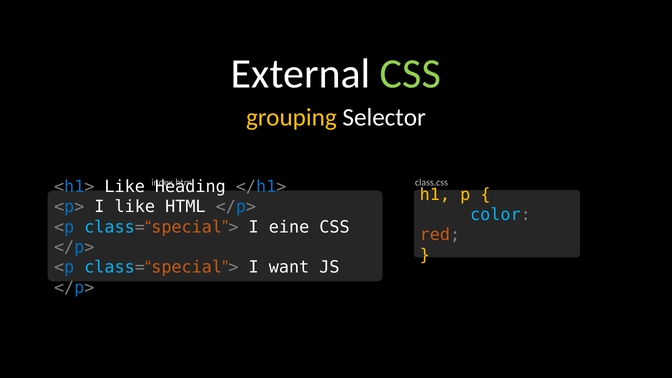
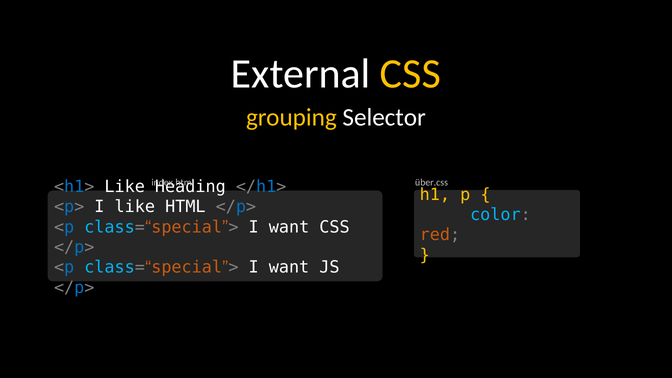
CSS at (410, 74) colour: light green -> yellow
class.css: class.css -> über.css
eine at (289, 227): eine -> want
